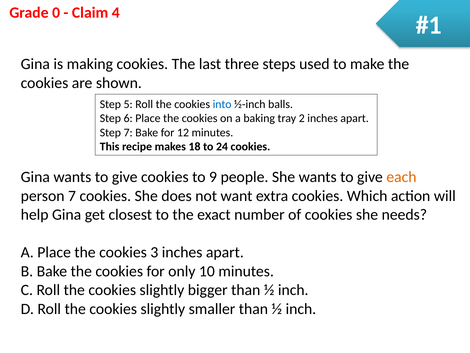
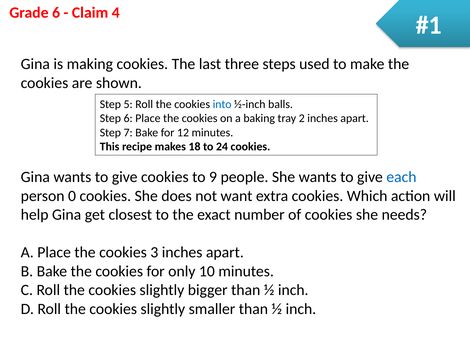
0 at (56, 13): 0 -> 6
each colour: orange -> blue
person 7: 7 -> 0
